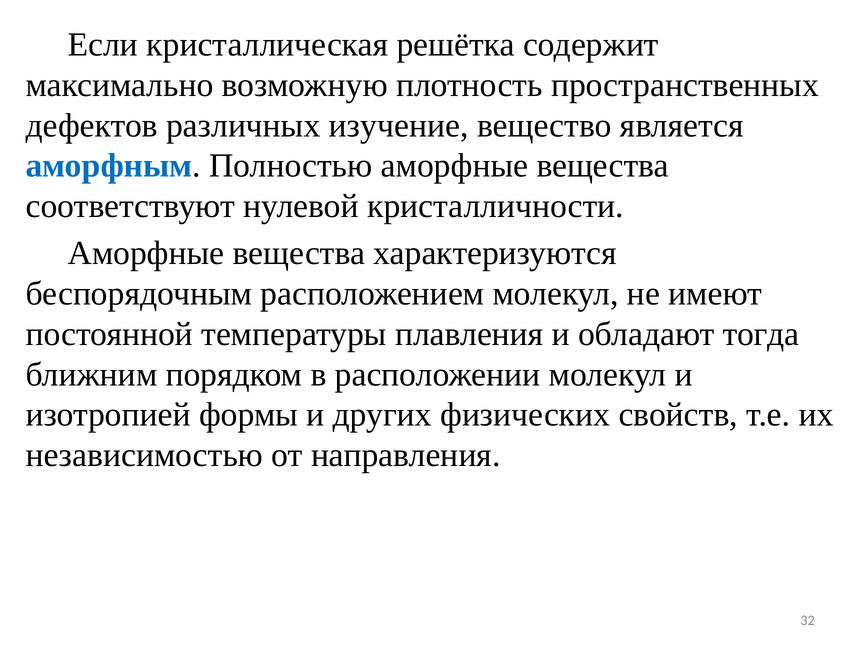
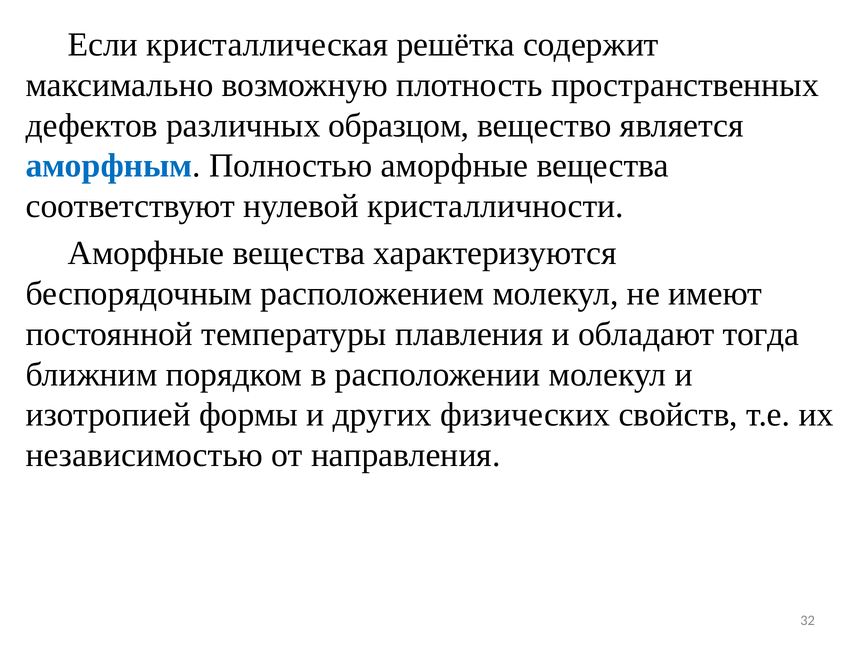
изучение: изучение -> образцом
